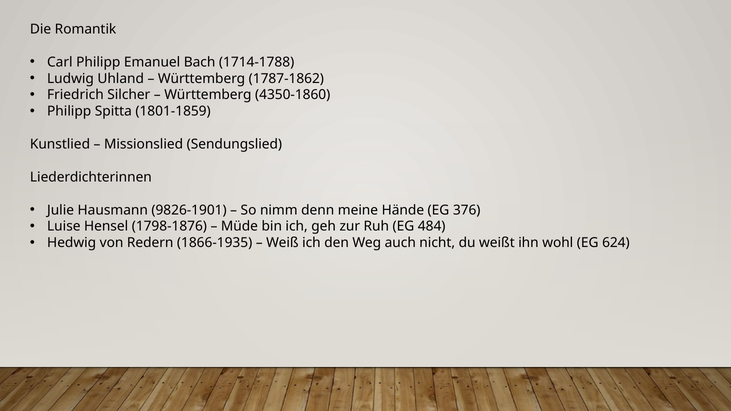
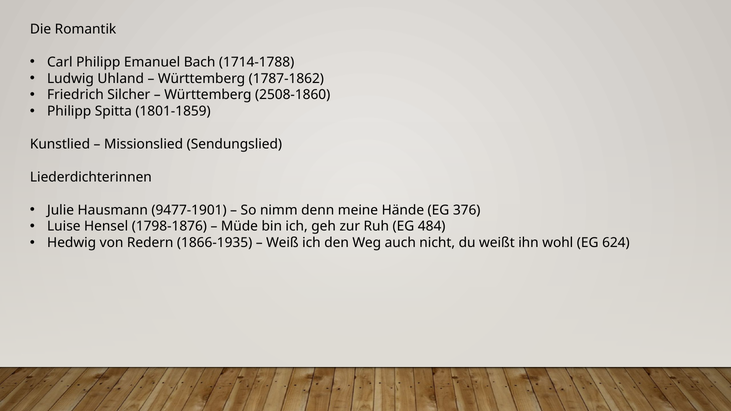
4350-1860: 4350-1860 -> 2508-1860
9826-1901: 9826-1901 -> 9477-1901
